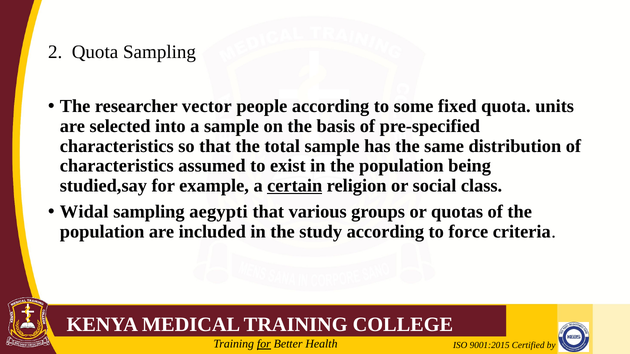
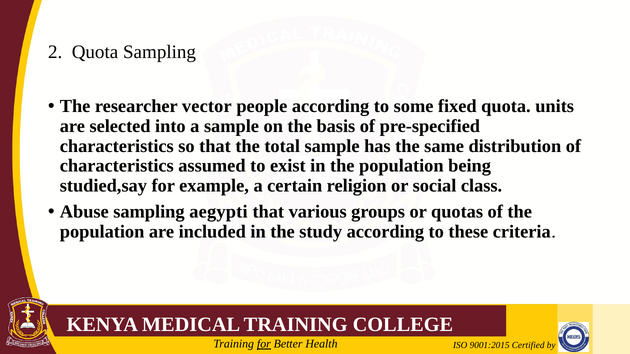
certain underline: present -> none
Widal: Widal -> Abuse
force: force -> these
